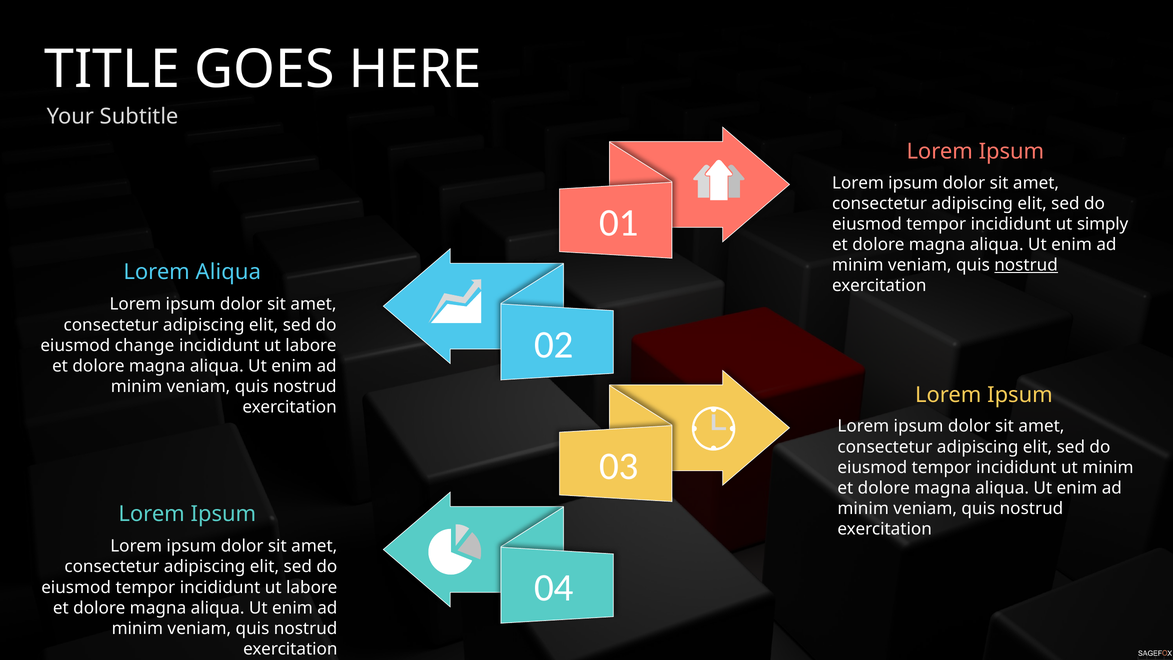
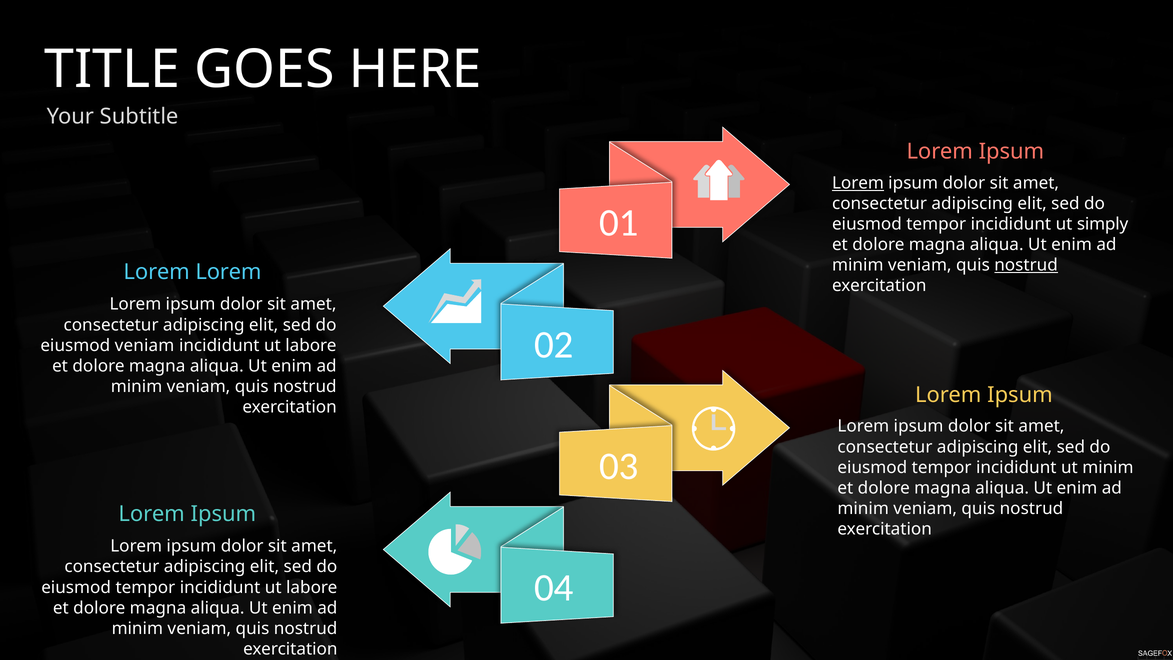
Lorem at (858, 183) underline: none -> present
Aliqua at (228, 272): Aliqua -> Lorem
eiusmod change: change -> veniam
